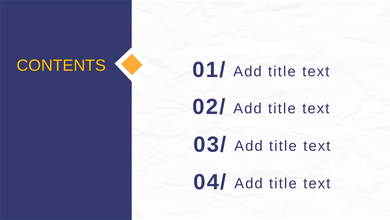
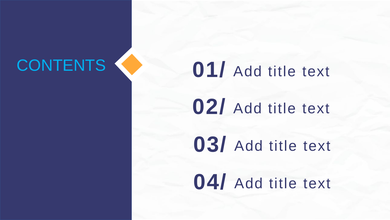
CONTENTS colour: yellow -> light blue
